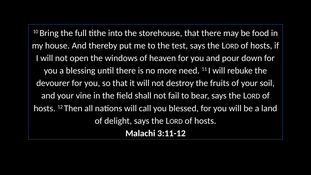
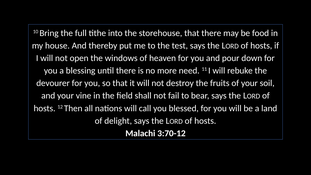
3:11-12: 3:11-12 -> 3:70-12
